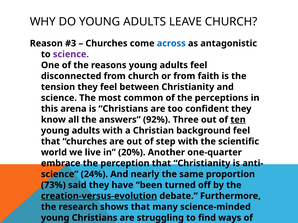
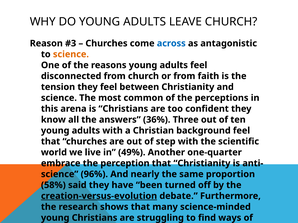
science at (71, 54) colour: purple -> orange
92%: 92% -> 36%
ten underline: present -> none
20%: 20% -> 49%
24%: 24% -> 96%
73%: 73% -> 58%
